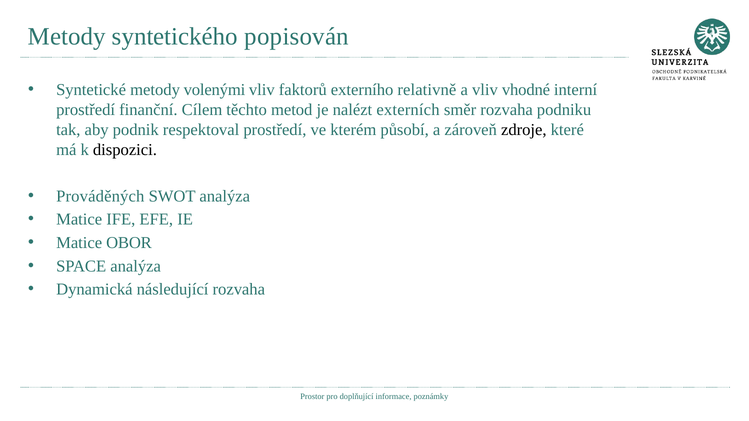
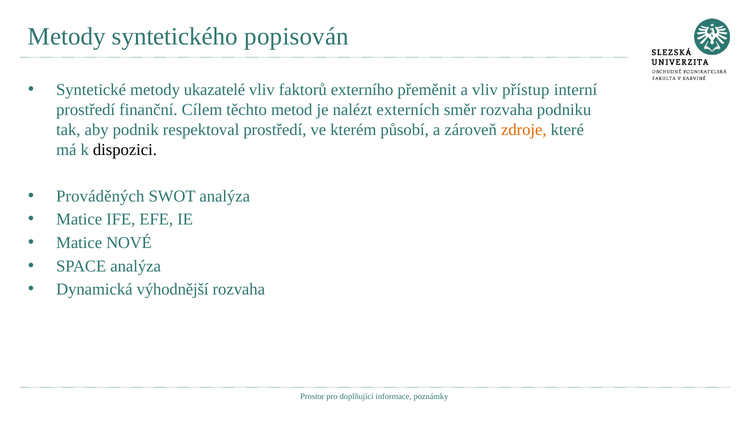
volenými: volenými -> ukazatelé
relativně: relativně -> přeměnit
vhodné: vhodné -> přístup
zdroje colour: black -> orange
OBOR: OBOR -> NOVÉ
následující: následující -> výhodnější
